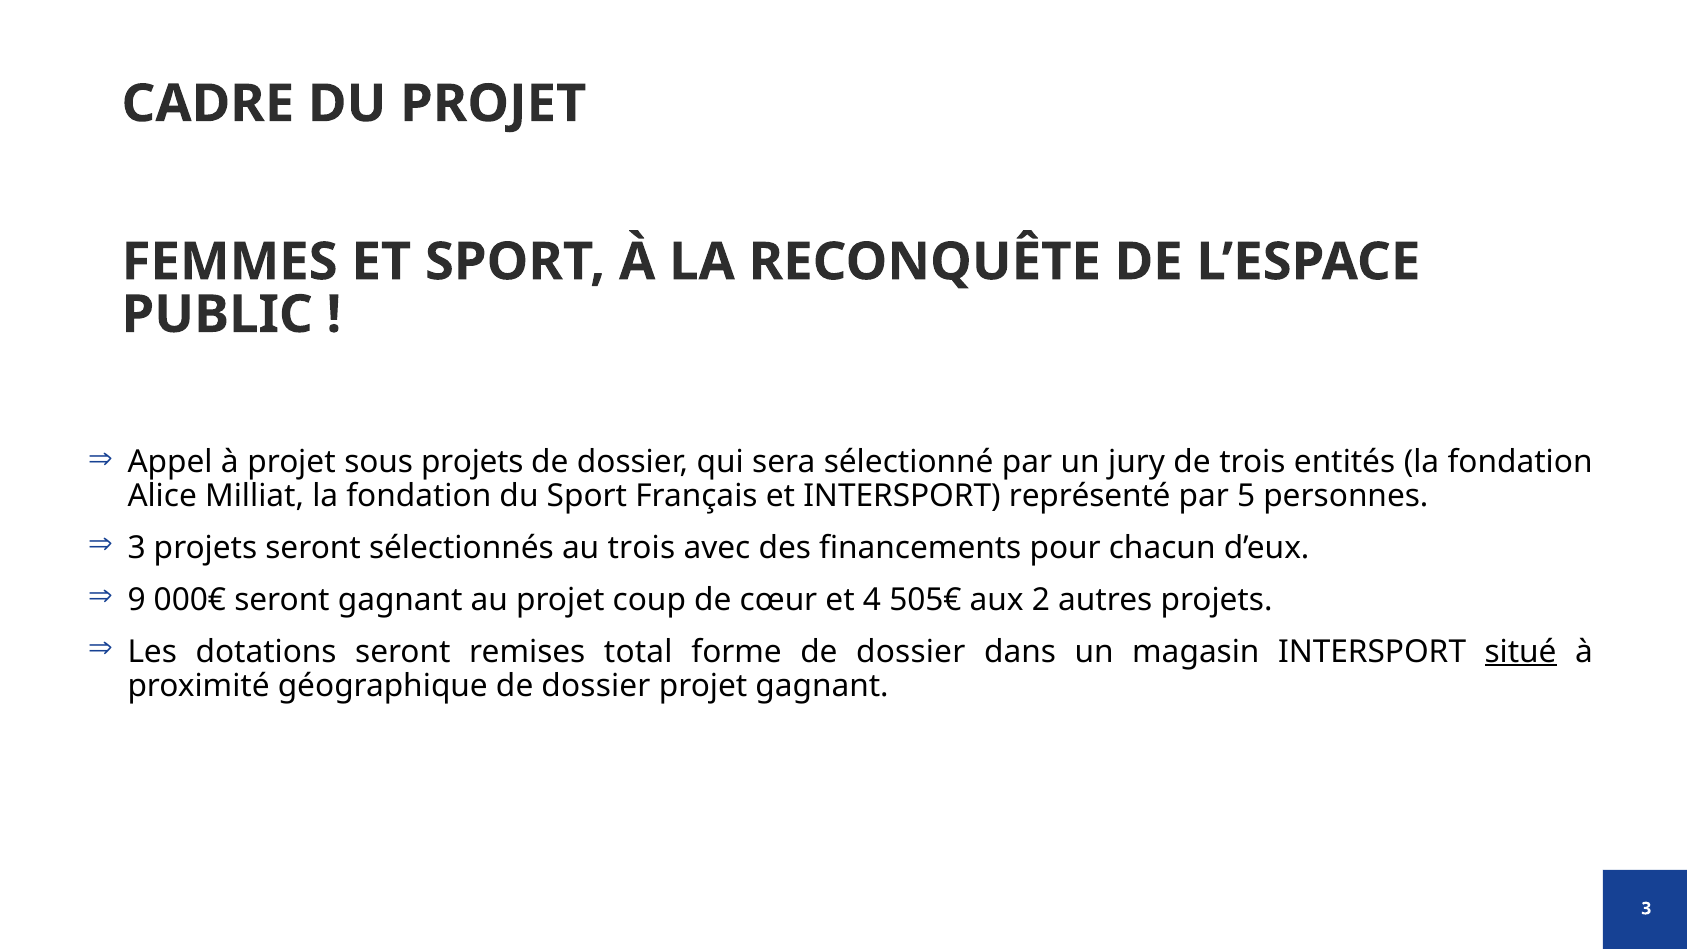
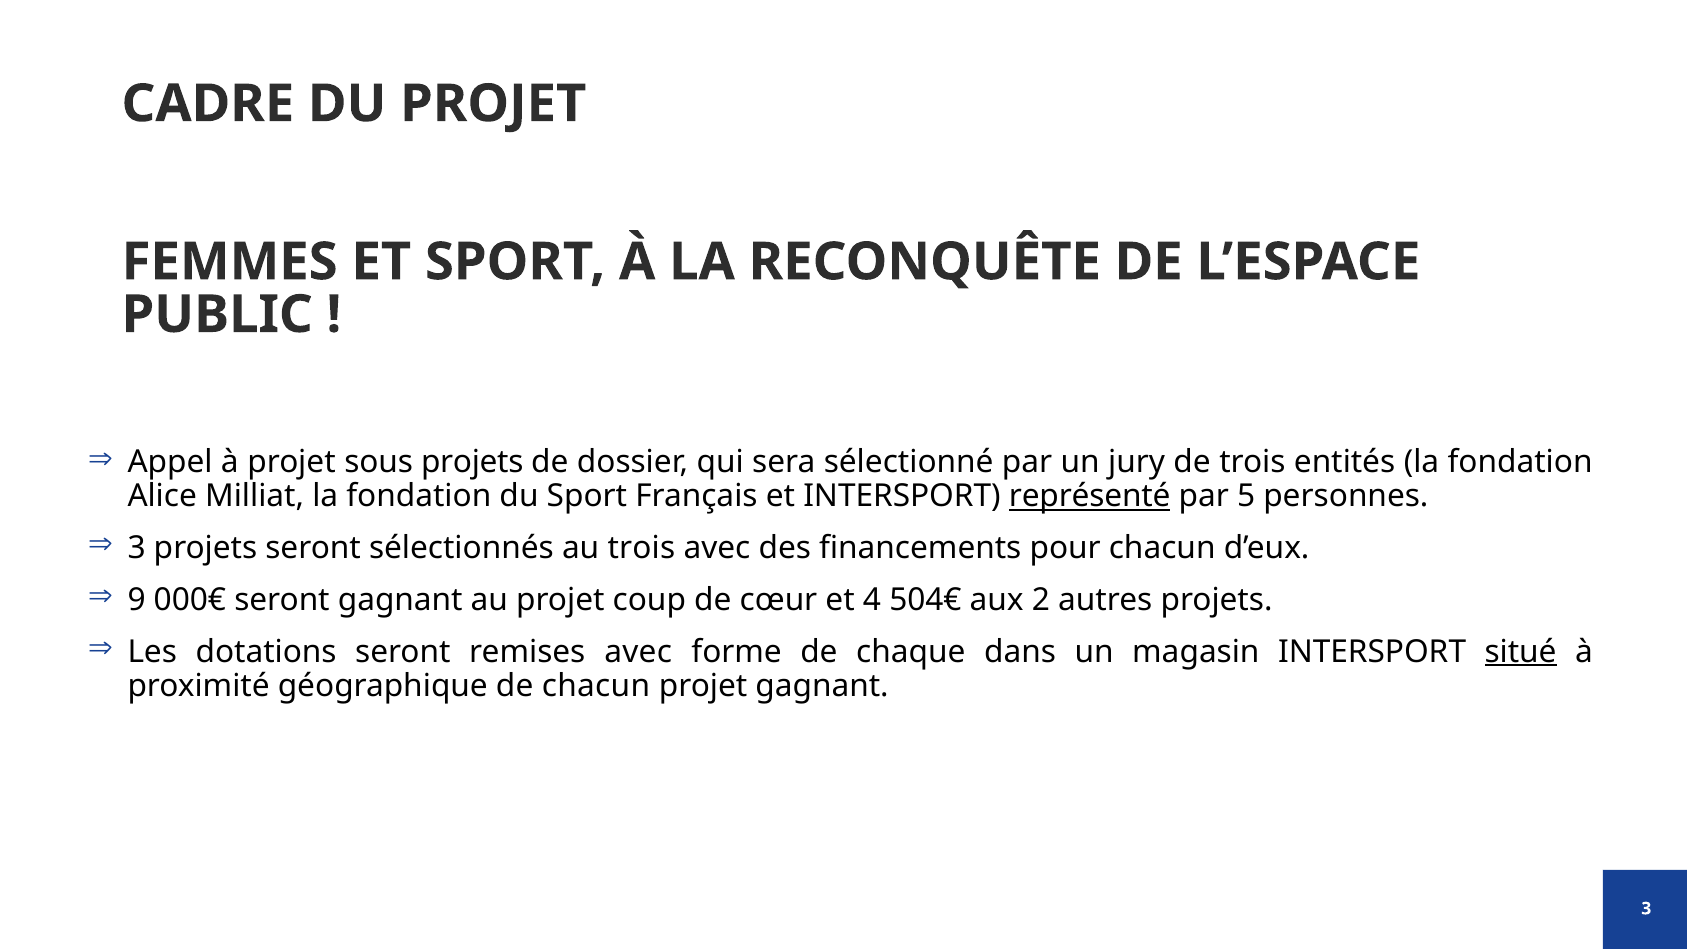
représenté underline: none -> present
505€: 505€ -> 504€
remises total: total -> avec
forme de dossier: dossier -> chaque
géographique de dossier: dossier -> chacun
